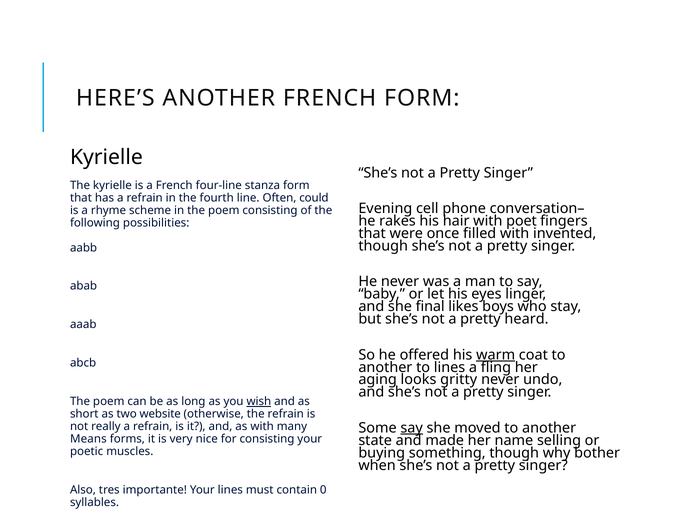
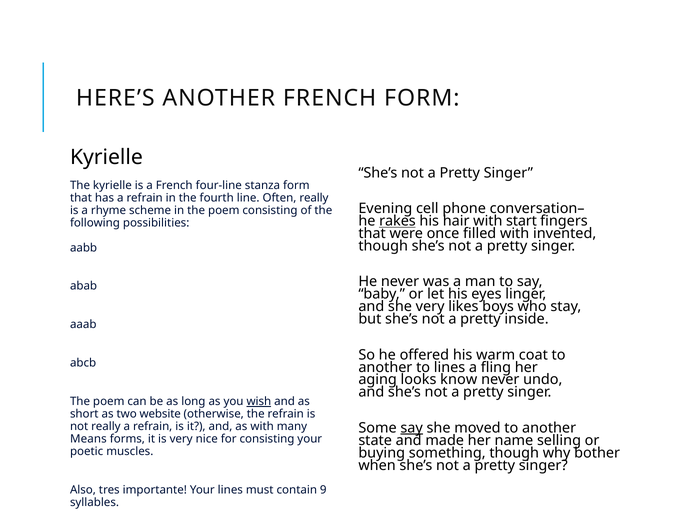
Often could: could -> really
rakes underline: none -> present
poet: poet -> start
she final: final -> very
heard: heard -> inside
warm underline: present -> none
gritty: gritty -> know
0: 0 -> 9
